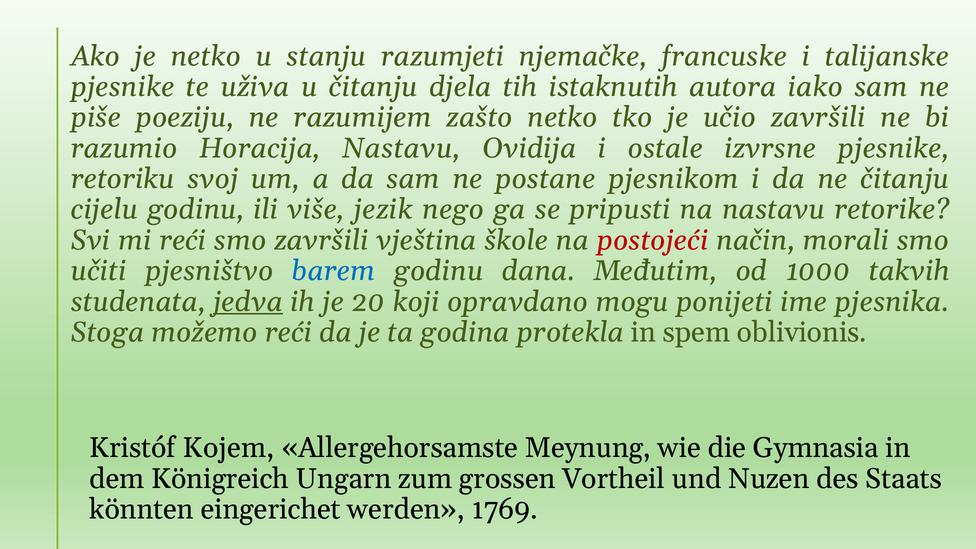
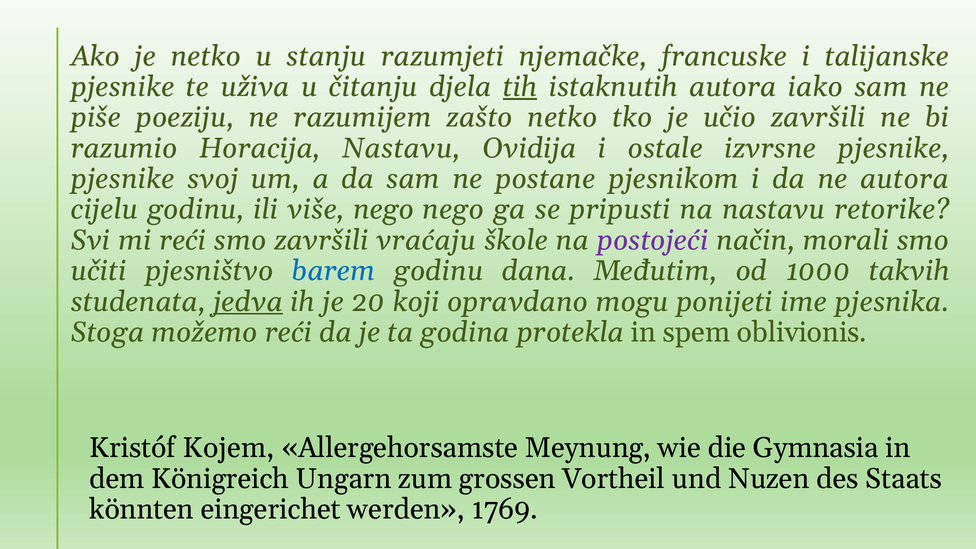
tih underline: none -> present
retoriku at (123, 179): retoriku -> pjesnike
ne čitanju: čitanju -> autora
više jezik: jezik -> nego
vještina: vještina -> vraćaju
postojeći colour: red -> purple
